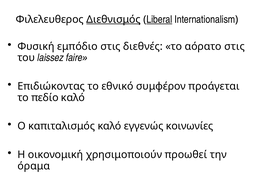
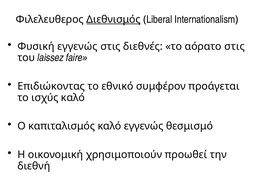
Liberal underline: present -> none
Φυσική εμπόδιο: εμπόδιο -> εγγενώς
πεδίο: πεδίο -> ισχύς
κοινωνίες: κοινωνίες -> θεσμισμό
όραμα: όραμα -> διεθνή
